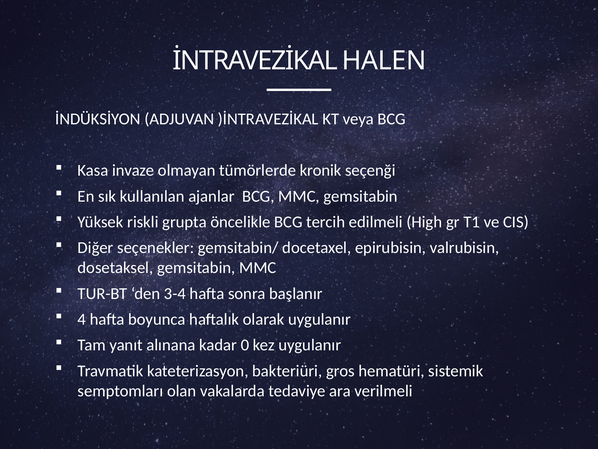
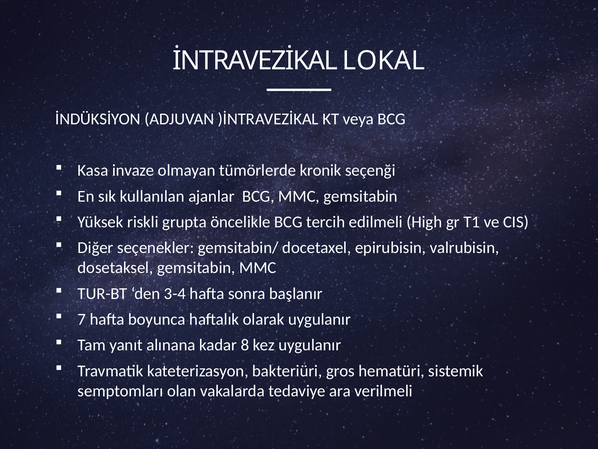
HALEN: HALEN -> LOKAL
4: 4 -> 7
0: 0 -> 8
